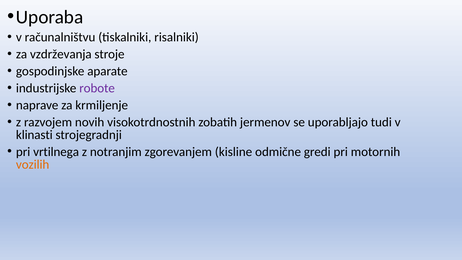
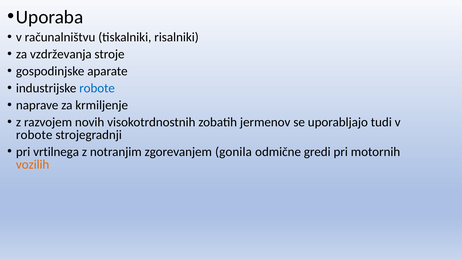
robote at (97, 88) colour: purple -> blue
klinasti at (34, 135): klinasti -> robote
kisline: kisline -> gonila
